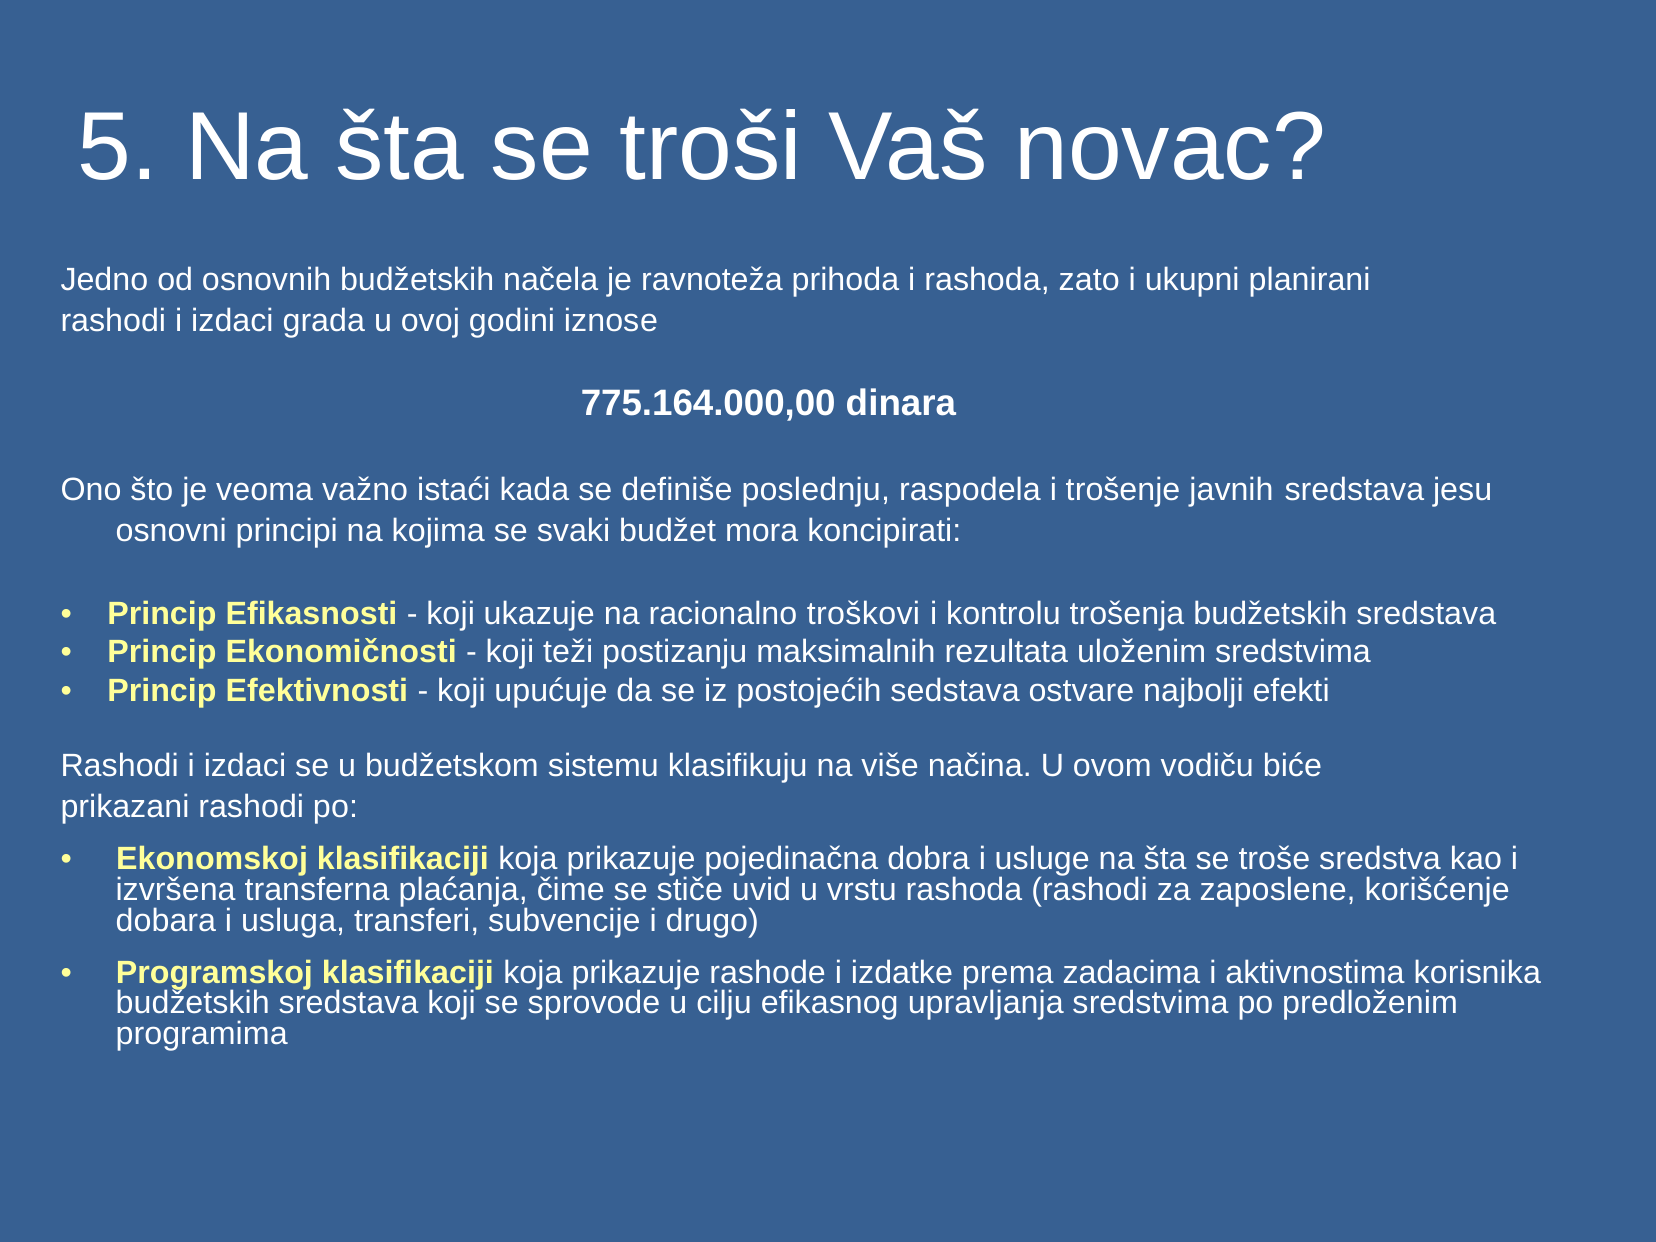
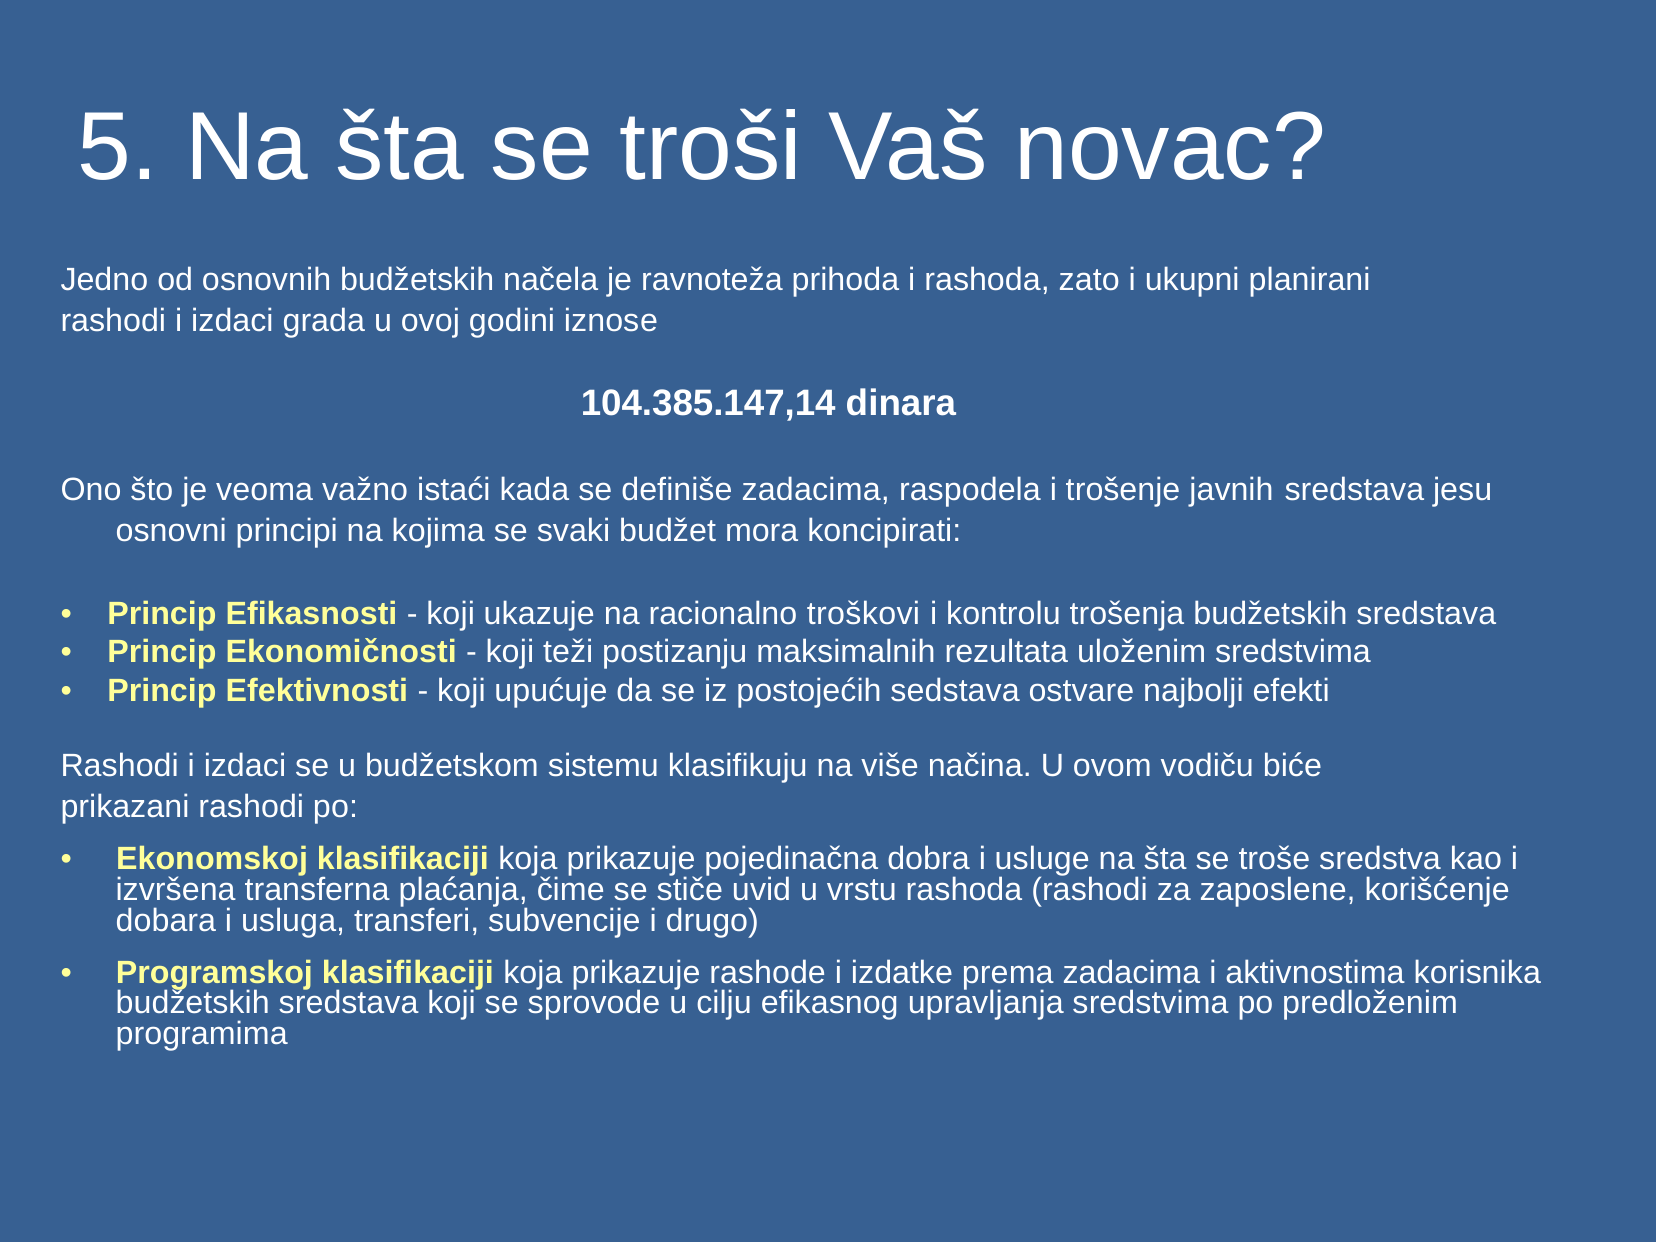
775.164.000,00: 775.164.000,00 -> 104.385.147,14
definiše poslednju: poslednju -> zadacima
